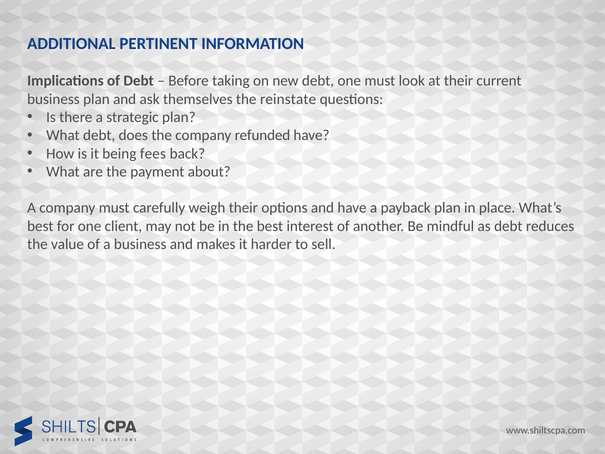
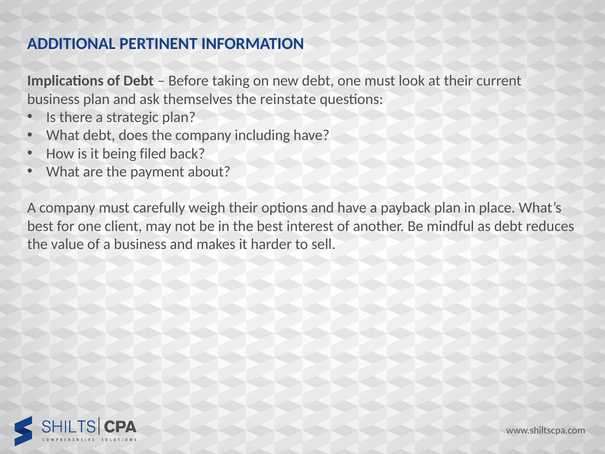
refunded: refunded -> including
fees: fees -> filed
